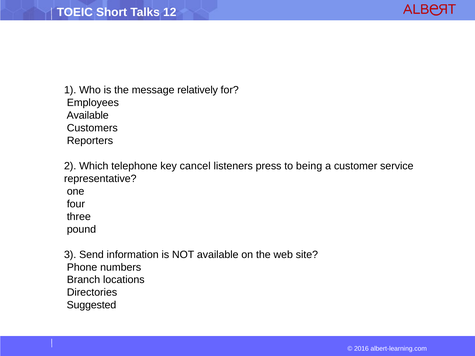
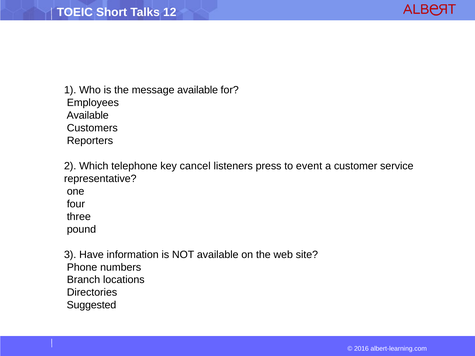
message relatively: relatively -> available
being: being -> event
Send: Send -> Have
